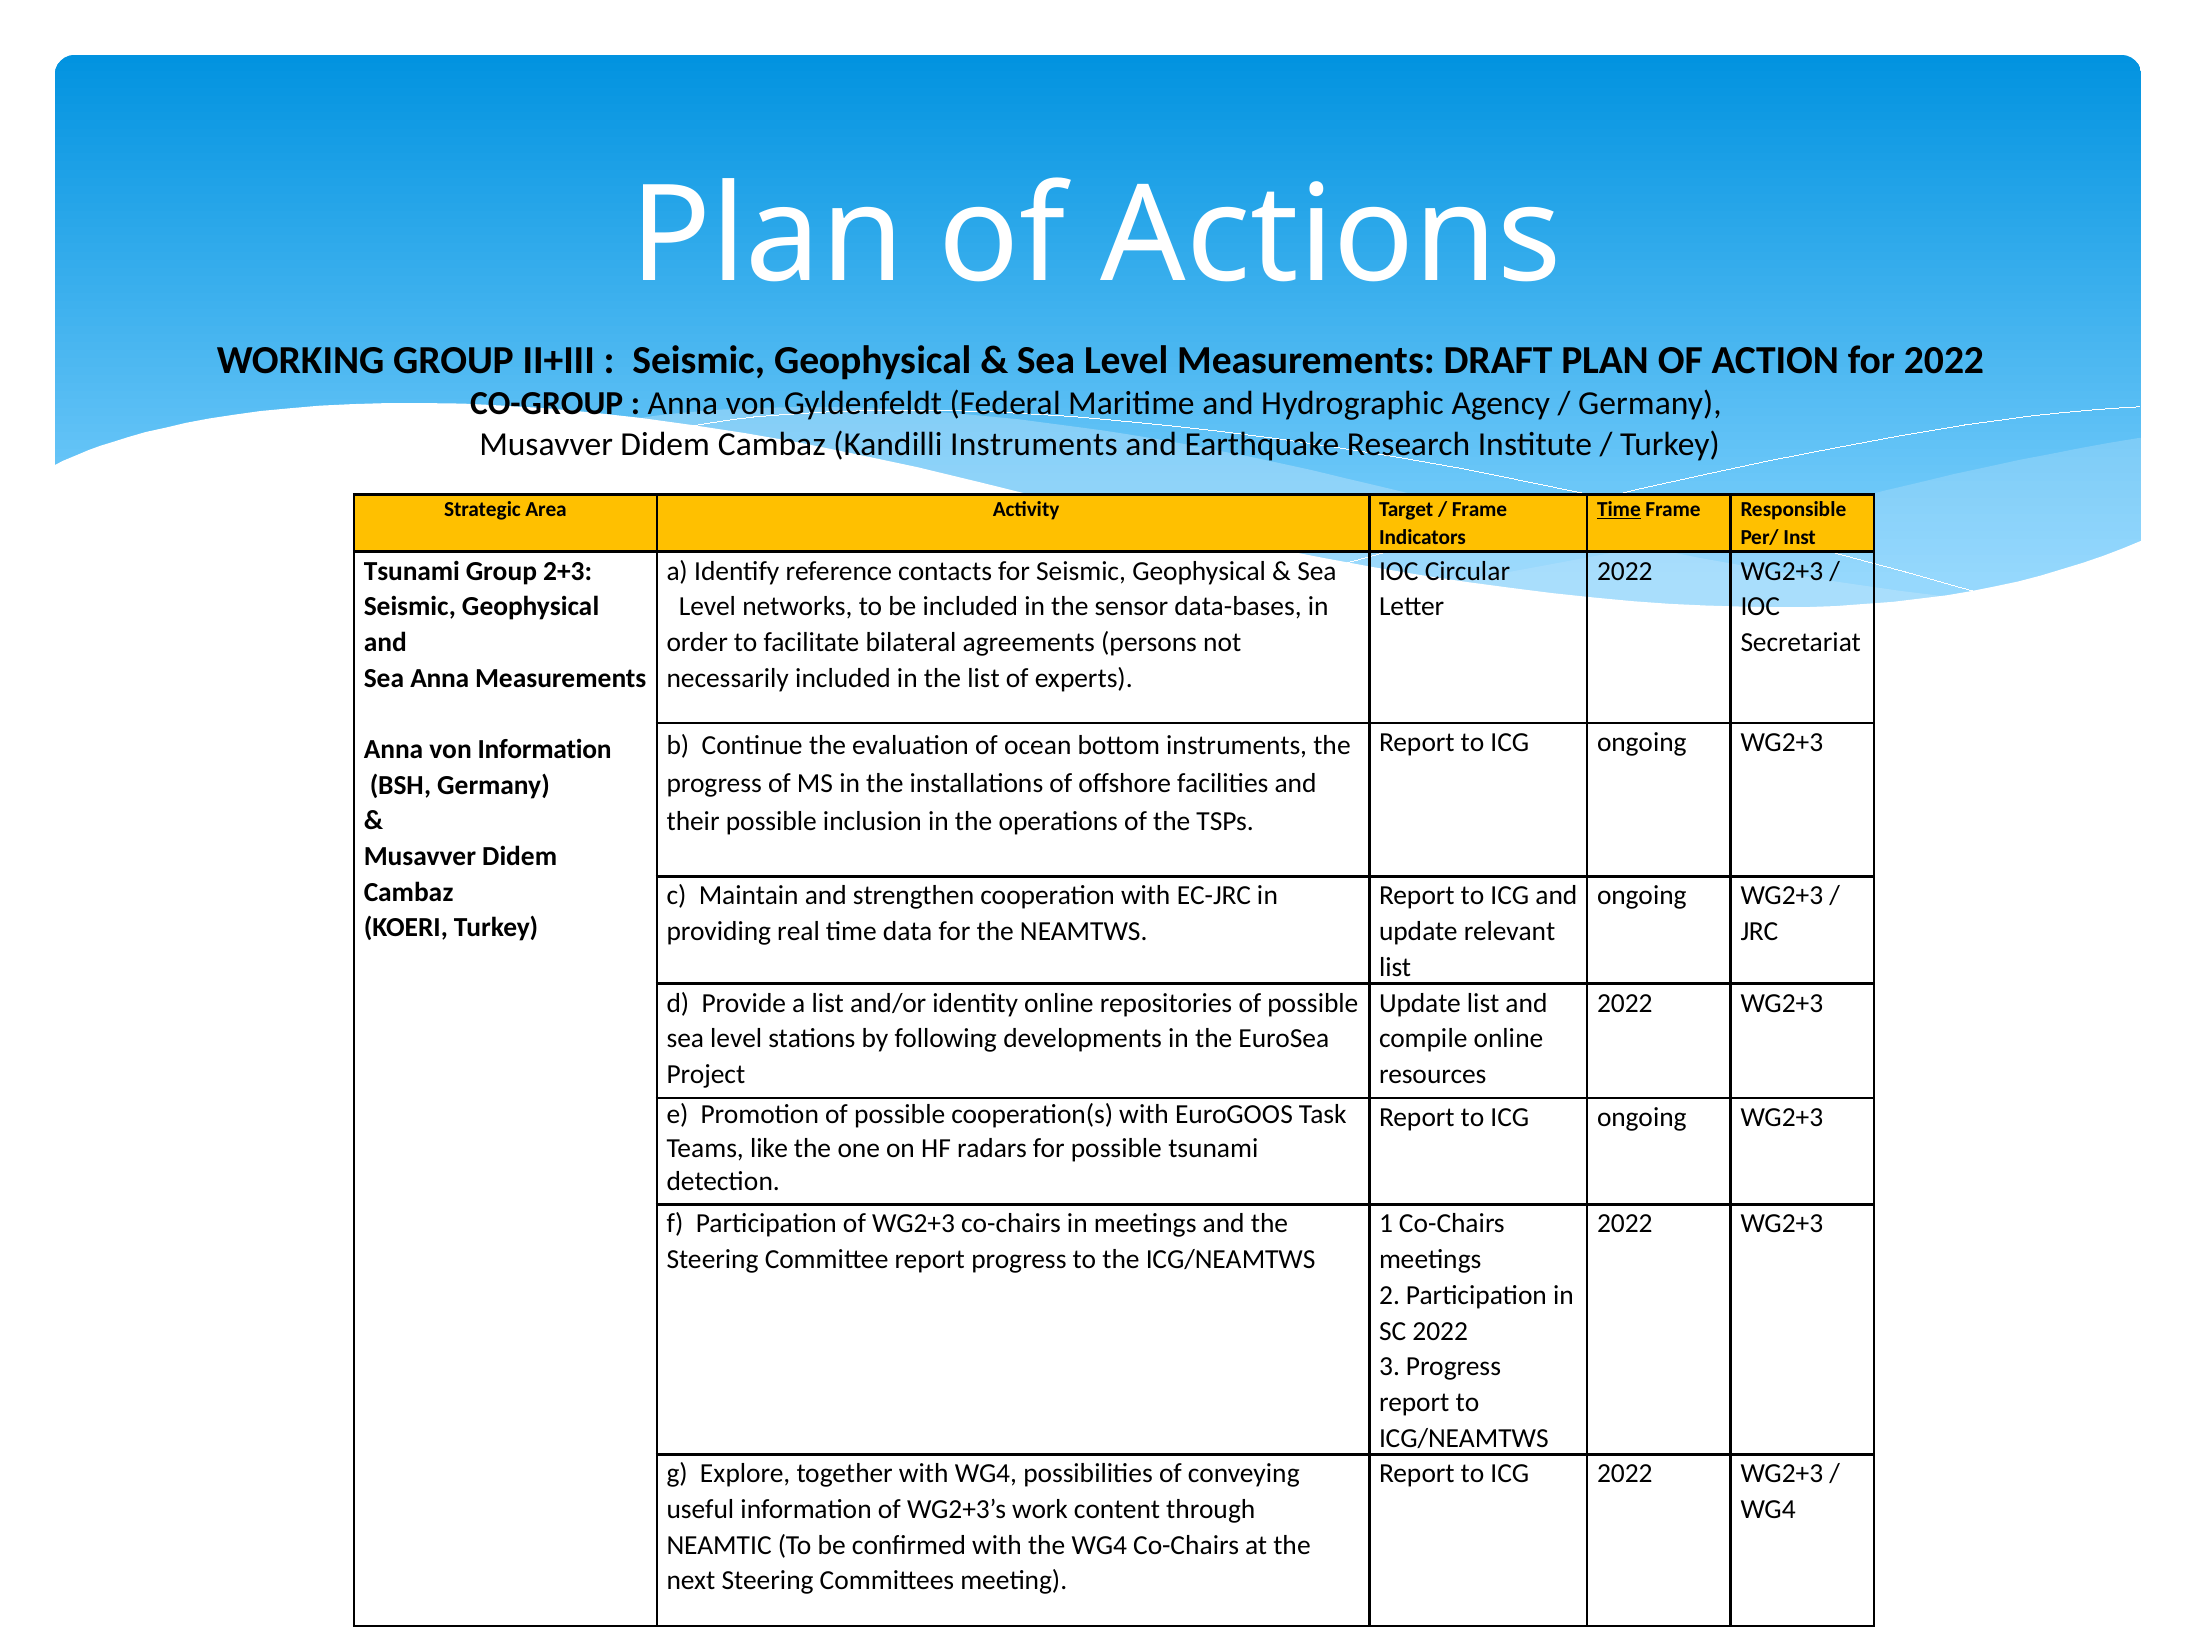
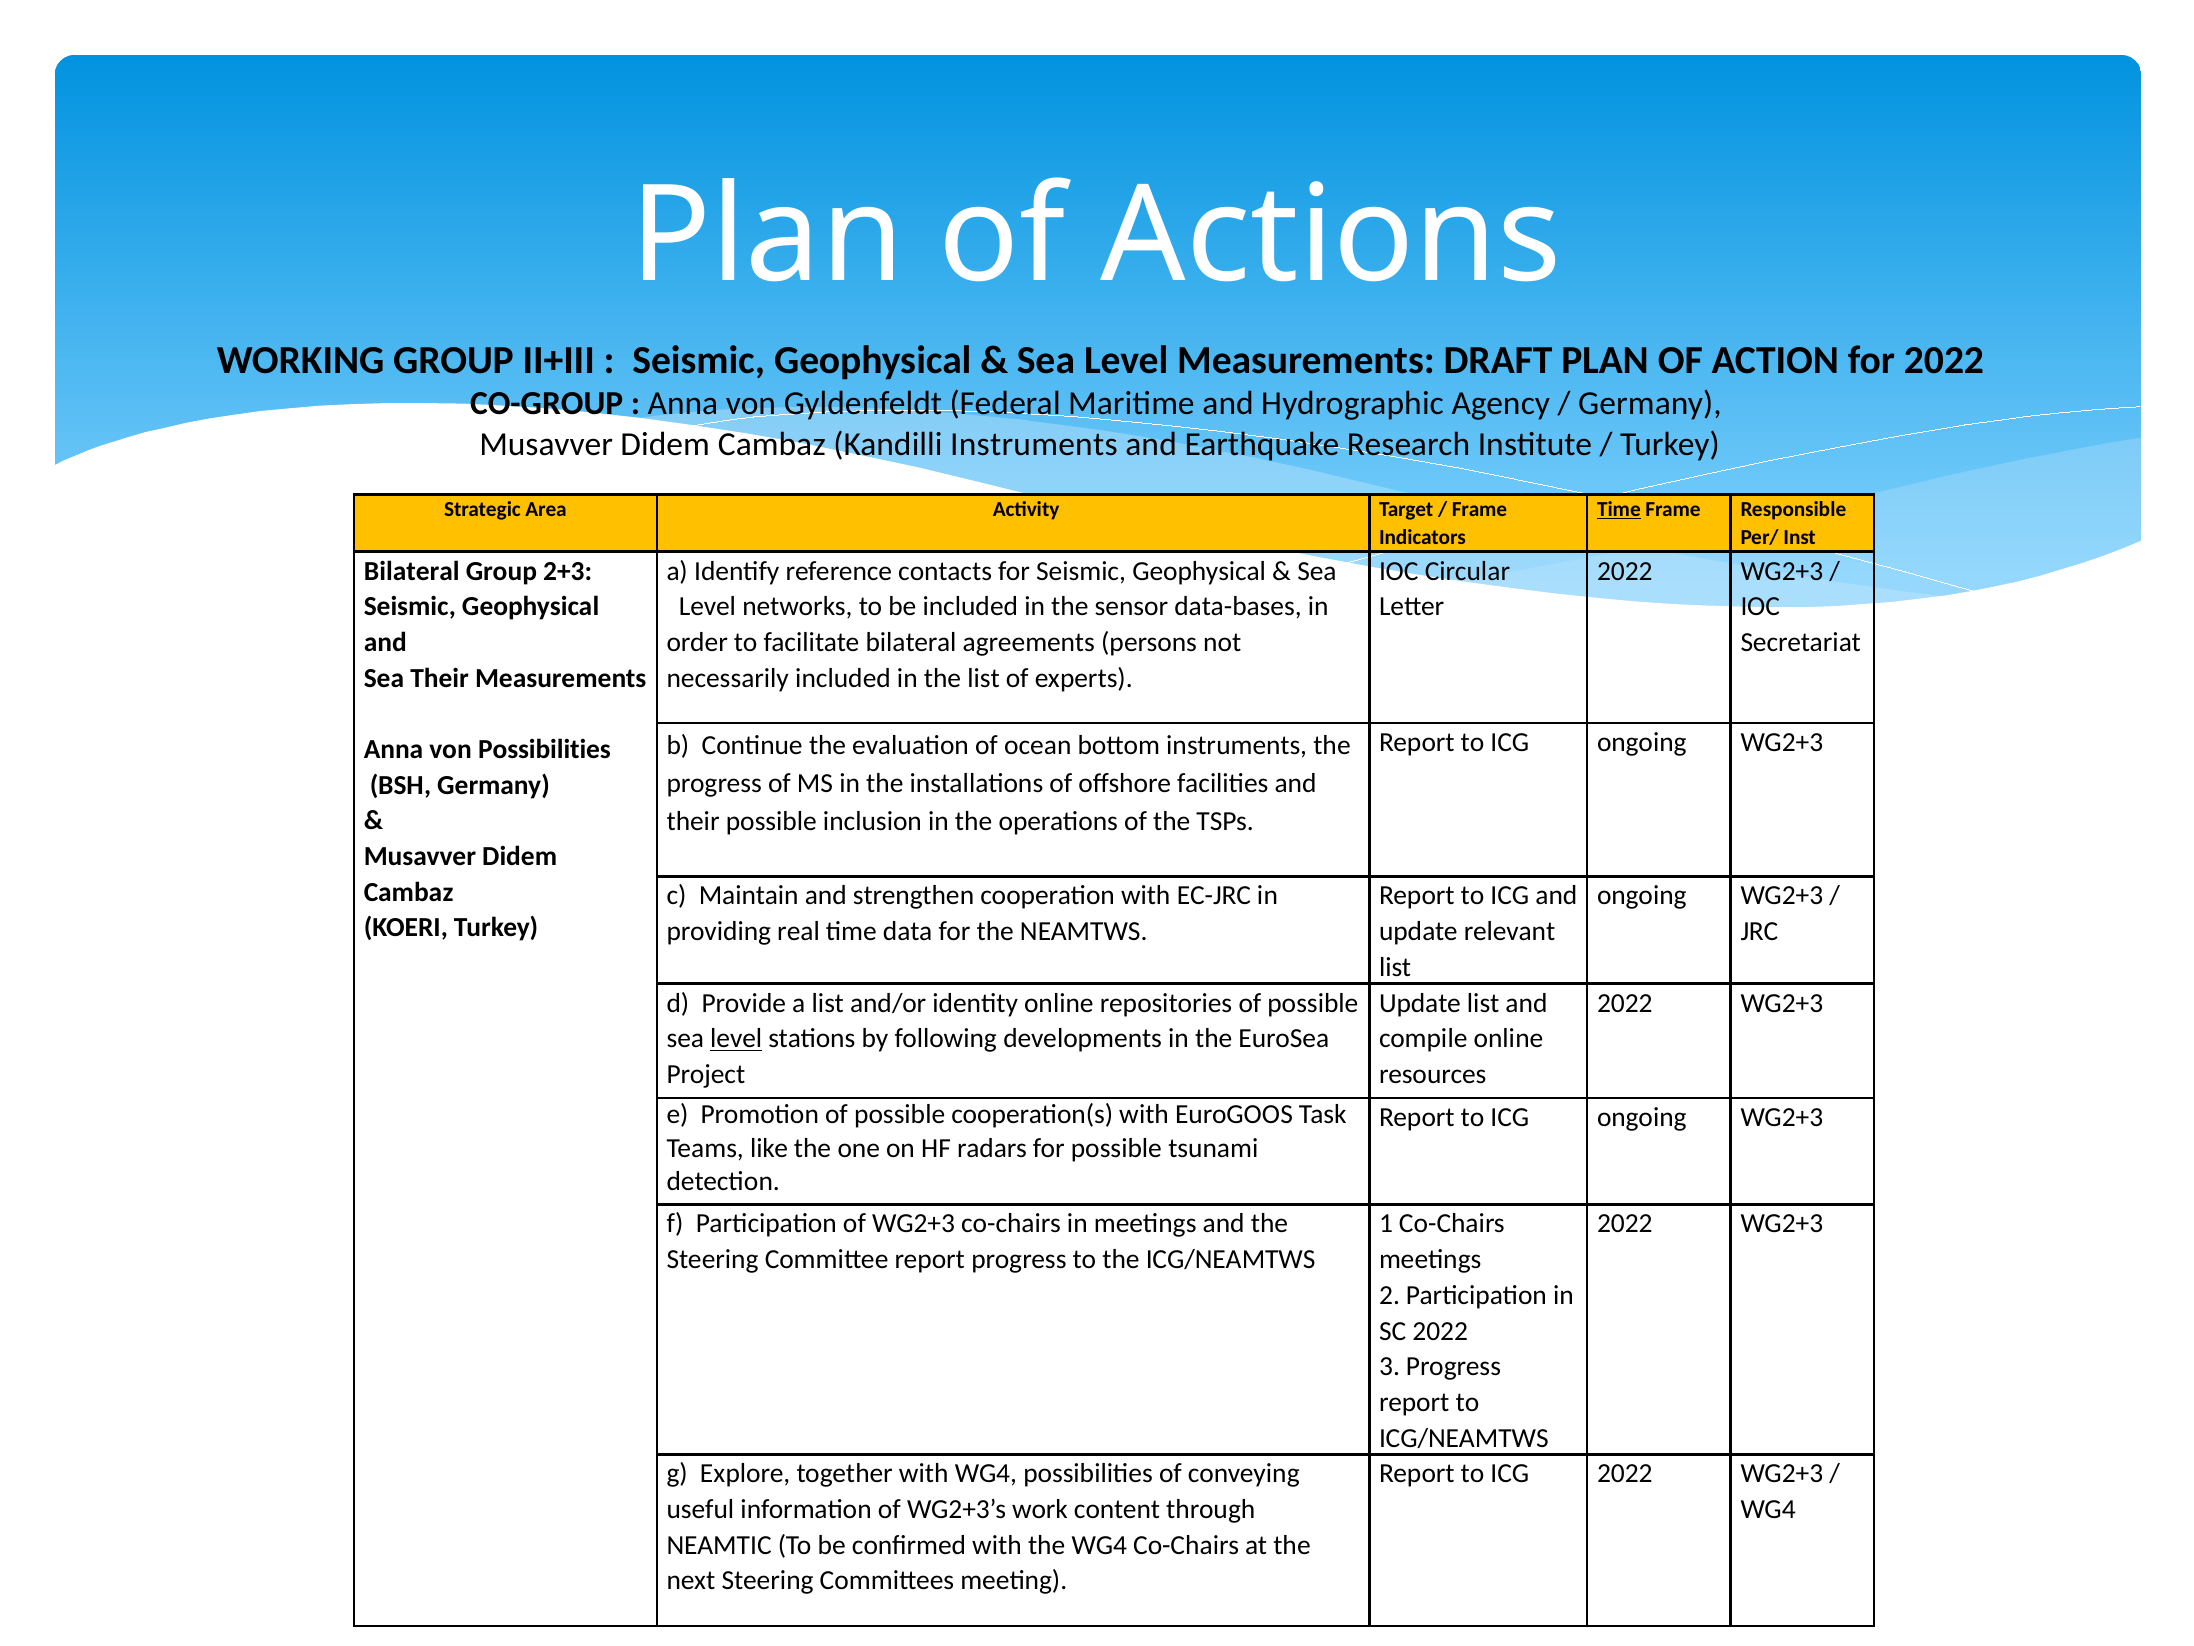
Tsunami at (412, 571): Tsunami -> Bilateral
Sea Anna: Anna -> Their
von Information: Information -> Possibilities
level at (736, 1038) underline: none -> present
